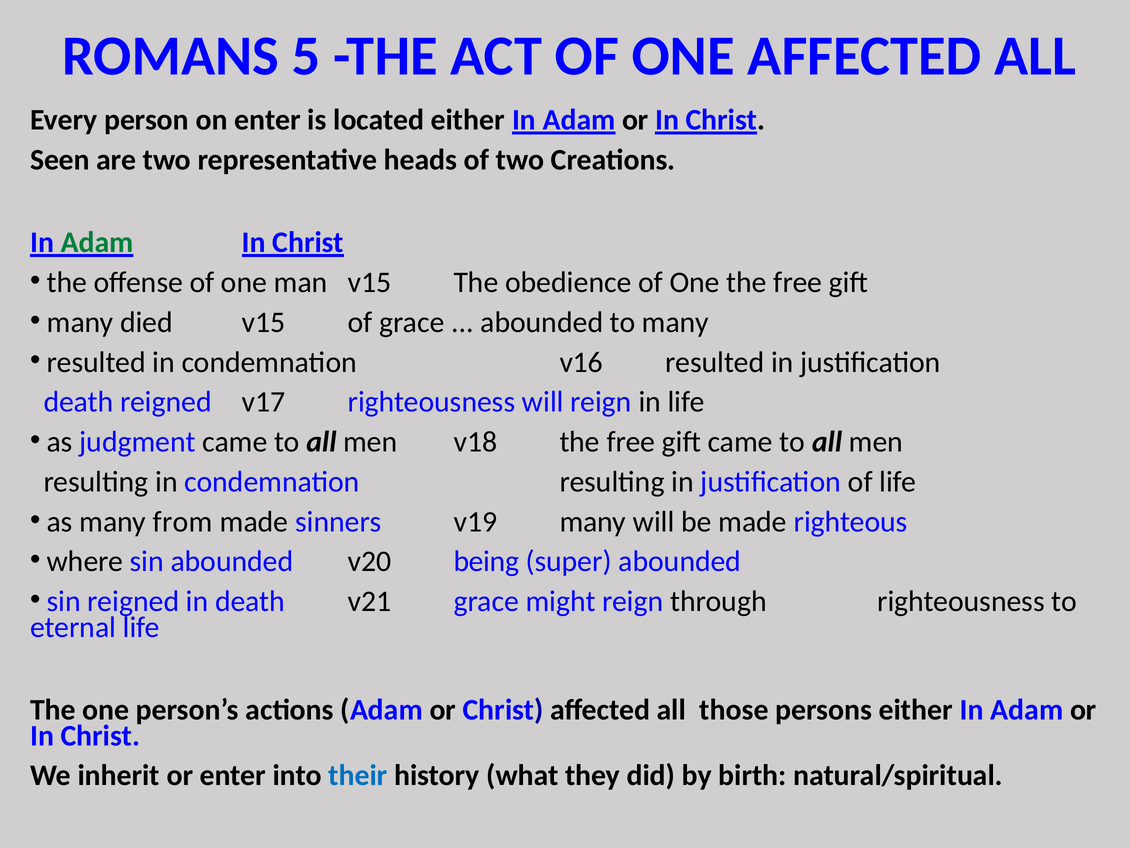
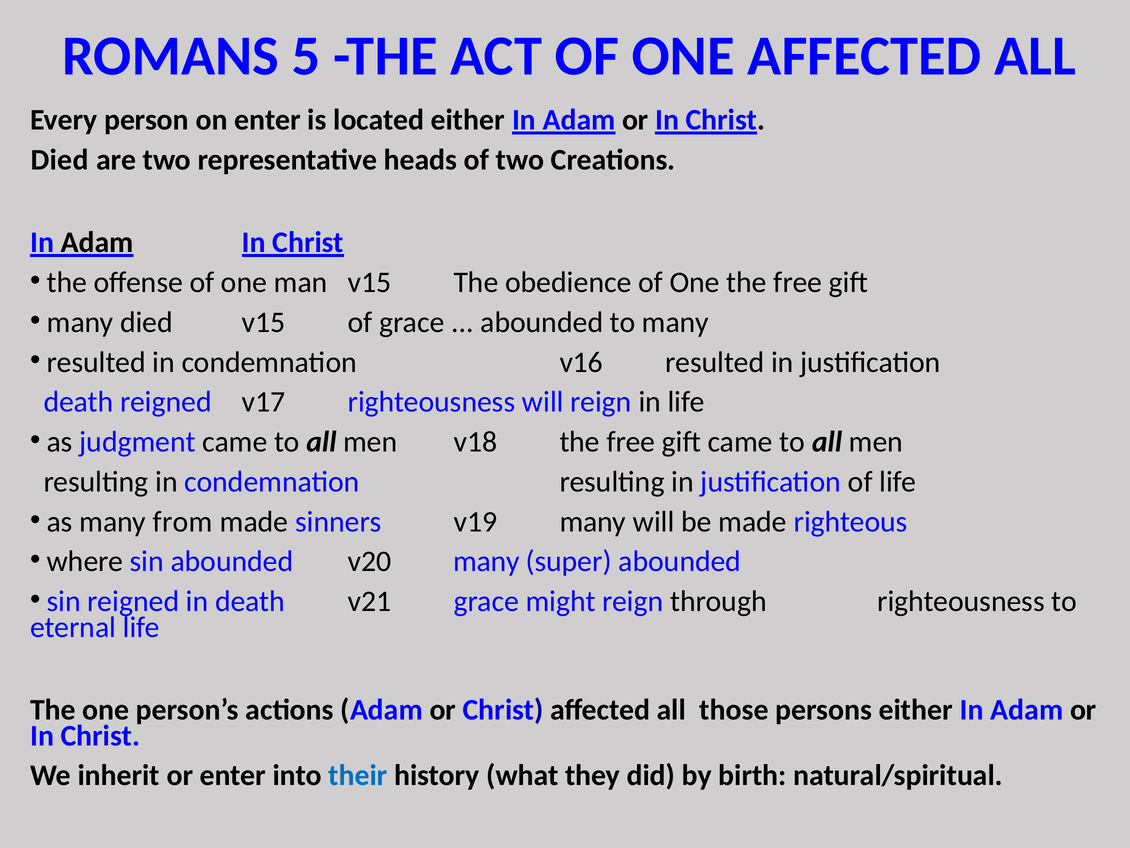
Seen at (60, 160): Seen -> Died
Adam at (97, 242) colour: green -> black
v20 being: being -> many
